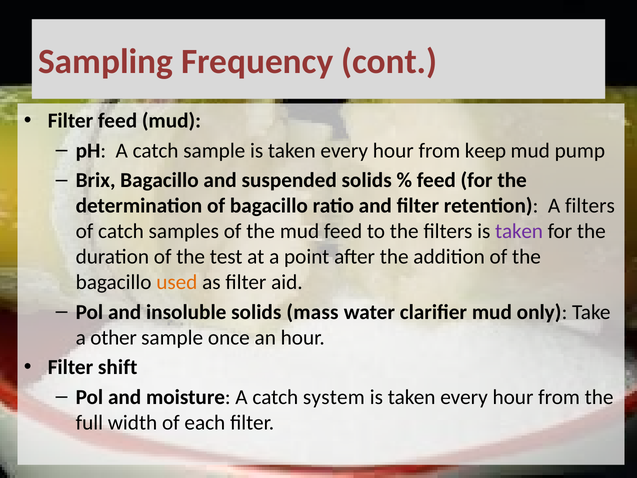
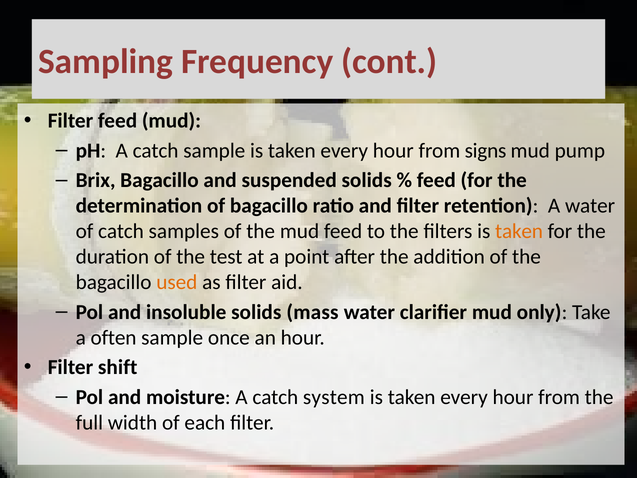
keep: keep -> signs
A filters: filters -> water
taken at (519, 231) colour: purple -> orange
other: other -> often
